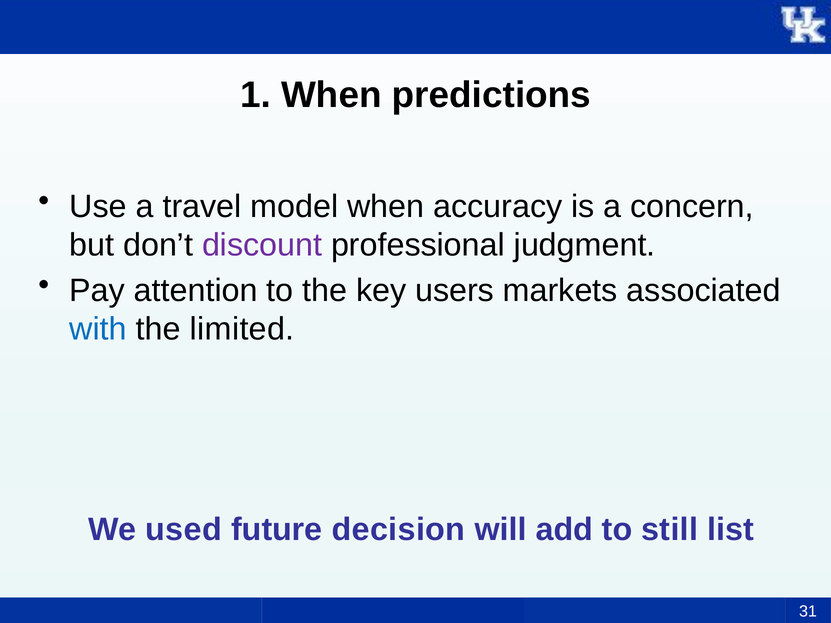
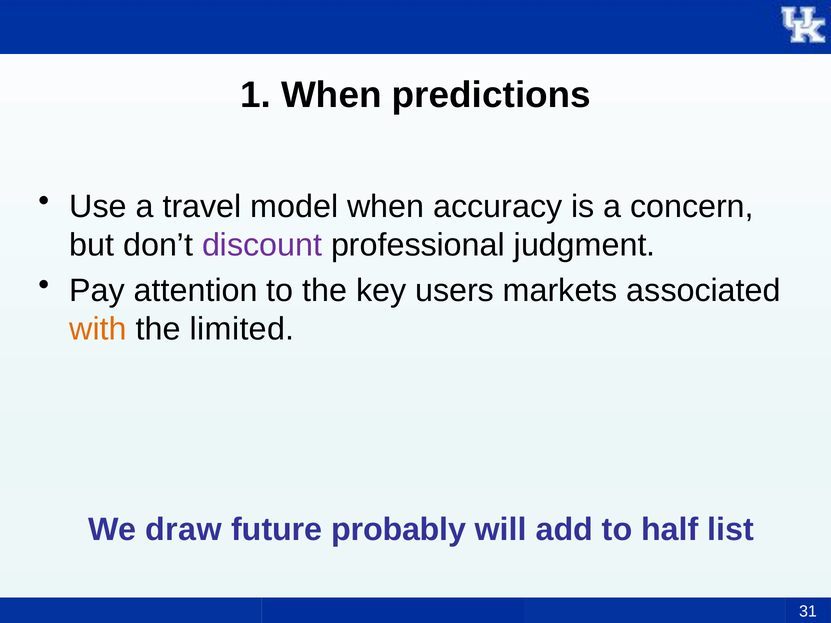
with colour: blue -> orange
used: used -> draw
decision: decision -> probably
still: still -> half
